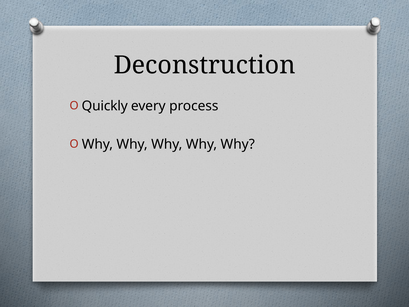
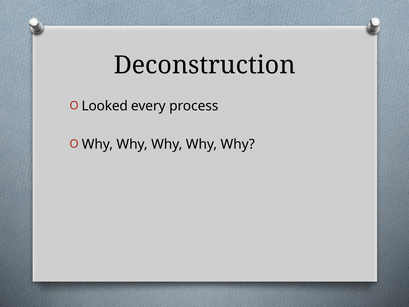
Quickly: Quickly -> Looked
